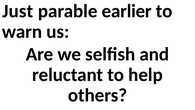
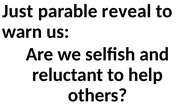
earlier: earlier -> reveal
